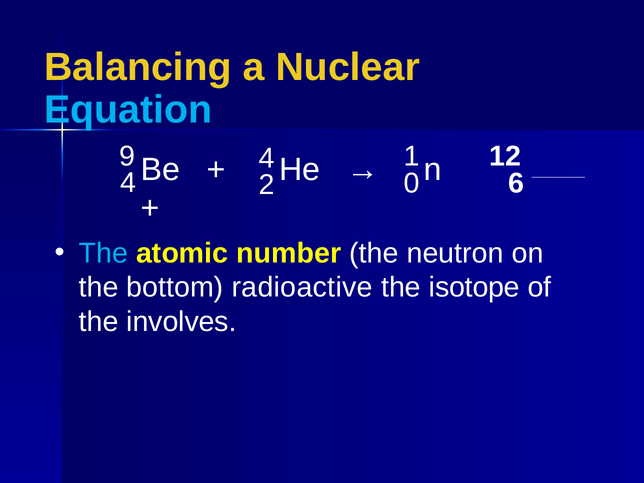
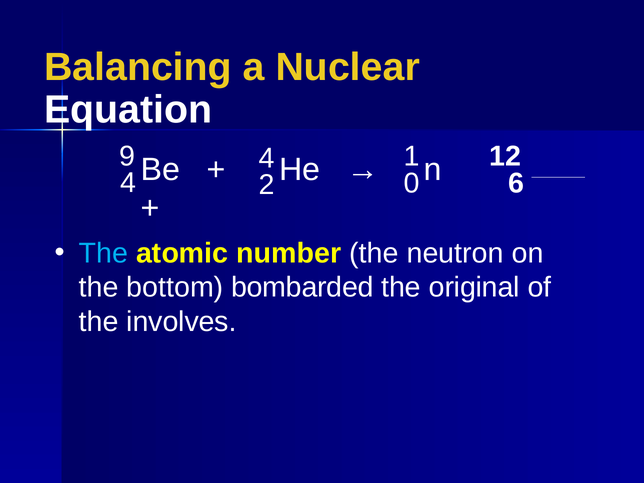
Equation colour: light blue -> white
radioactive: radioactive -> bombarded
isotope: isotope -> original
